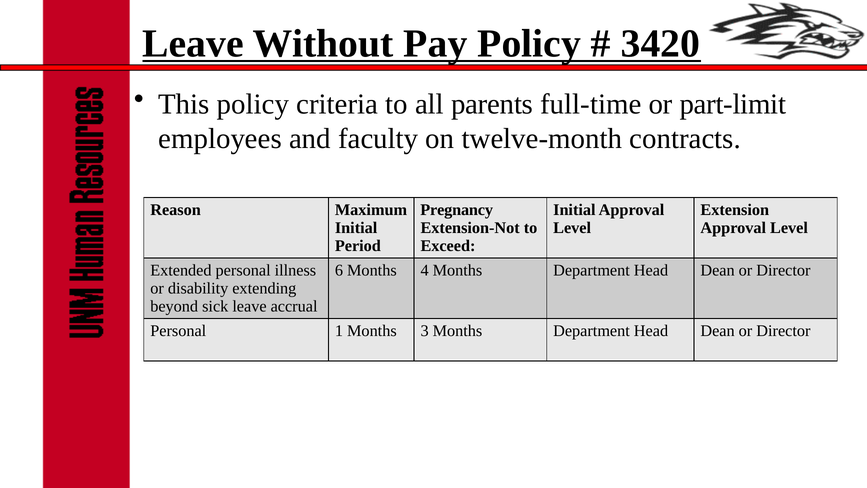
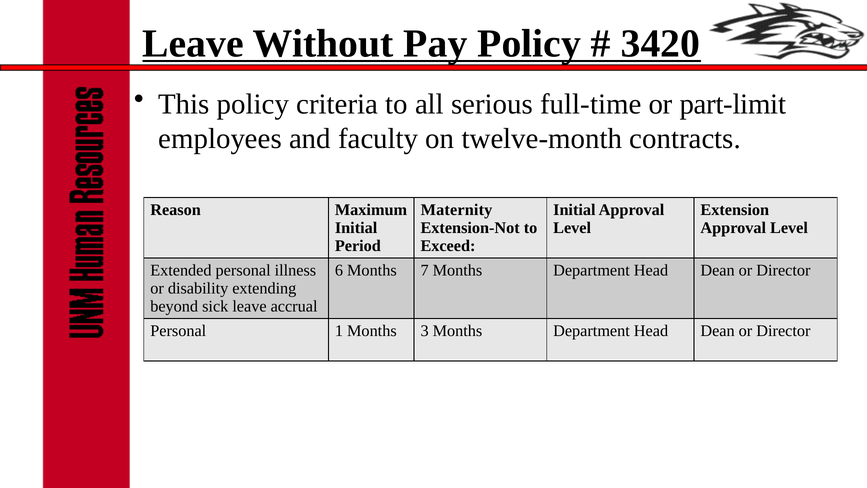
parents: parents -> serious
Pregnancy: Pregnancy -> Maternity
4: 4 -> 7
